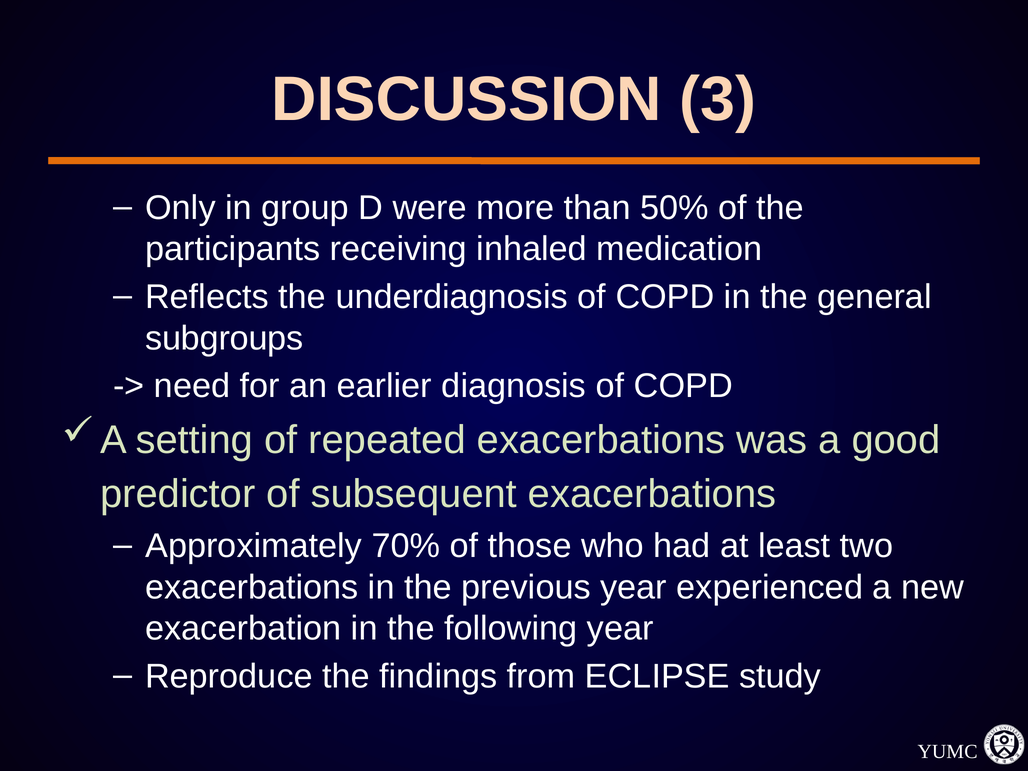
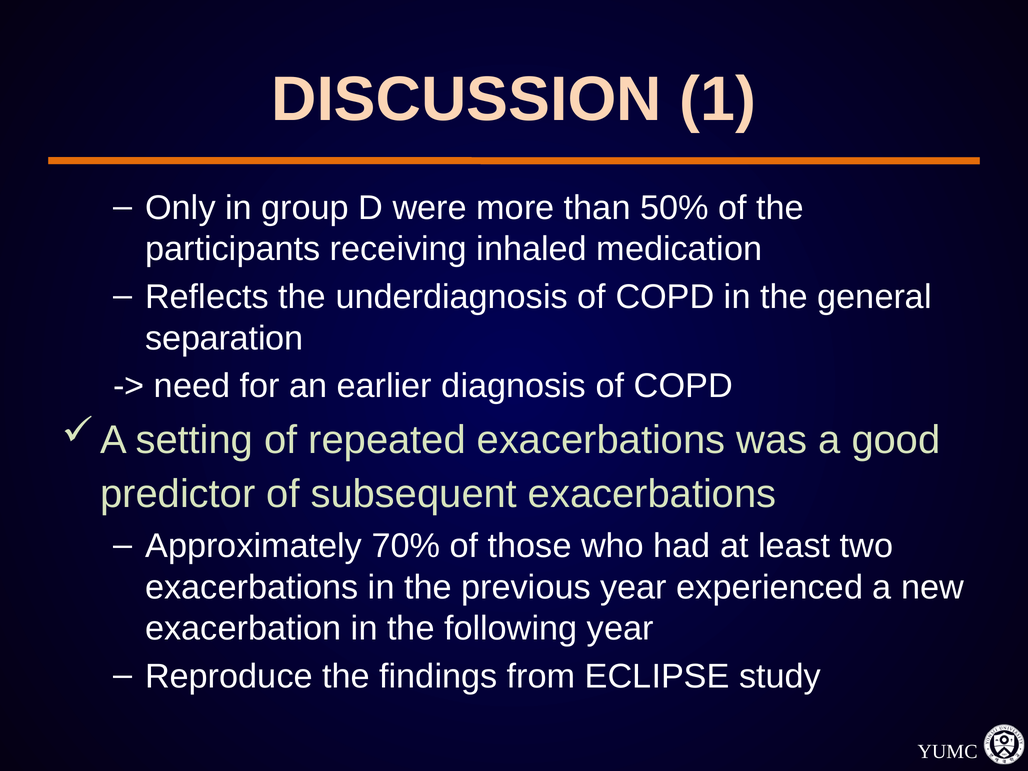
3: 3 -> 1
subgroups: subgroups -> separation
